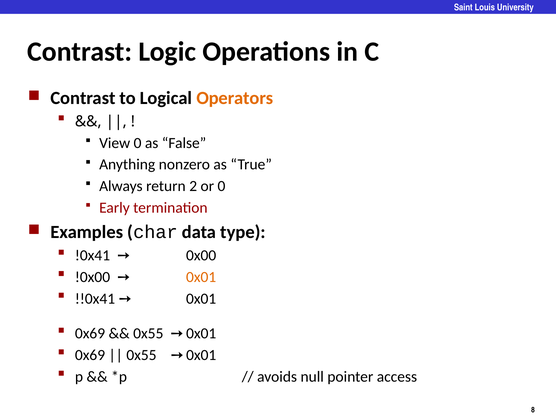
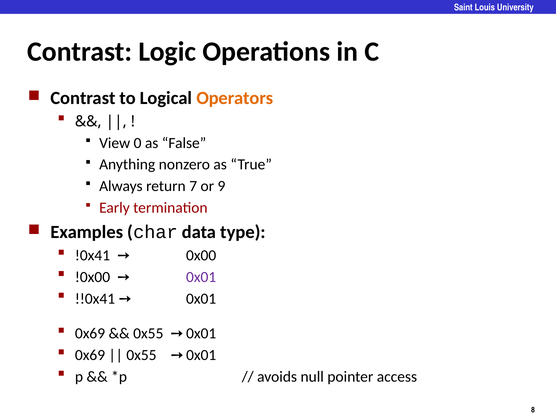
2: 2 -> 7
or 0: 0 -> 9
0x01 at (201, 277) colour: orange -> purple
